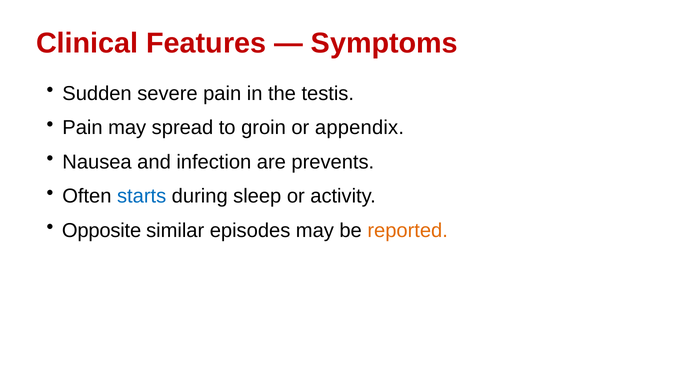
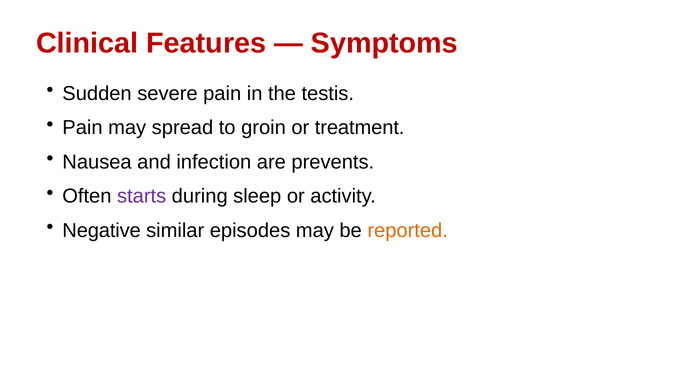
appendix: appendix -> treatment
starts colour: blue -> purple
Opposite: Opposite -> Negative
